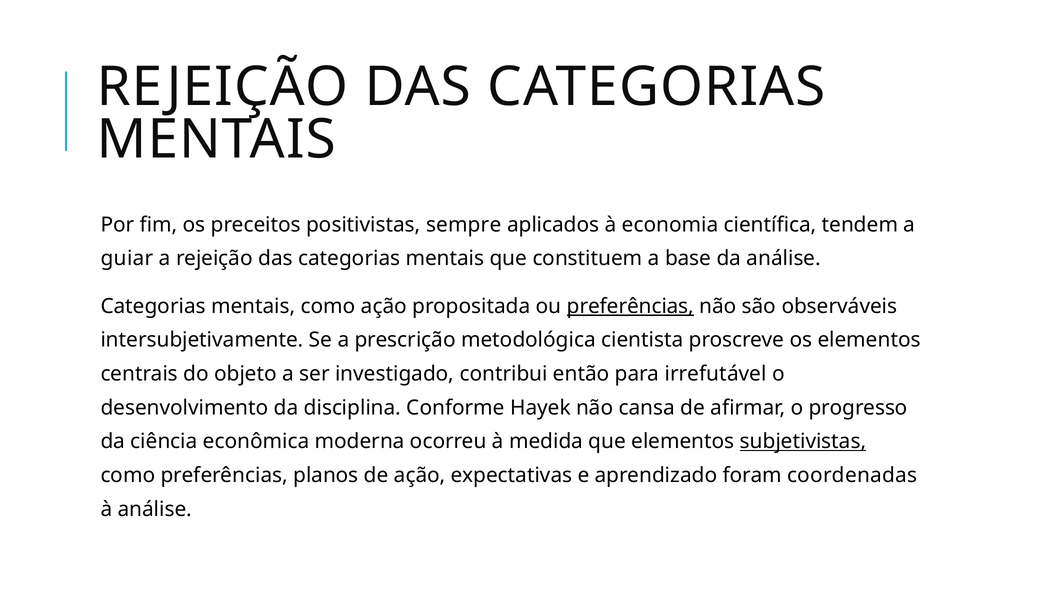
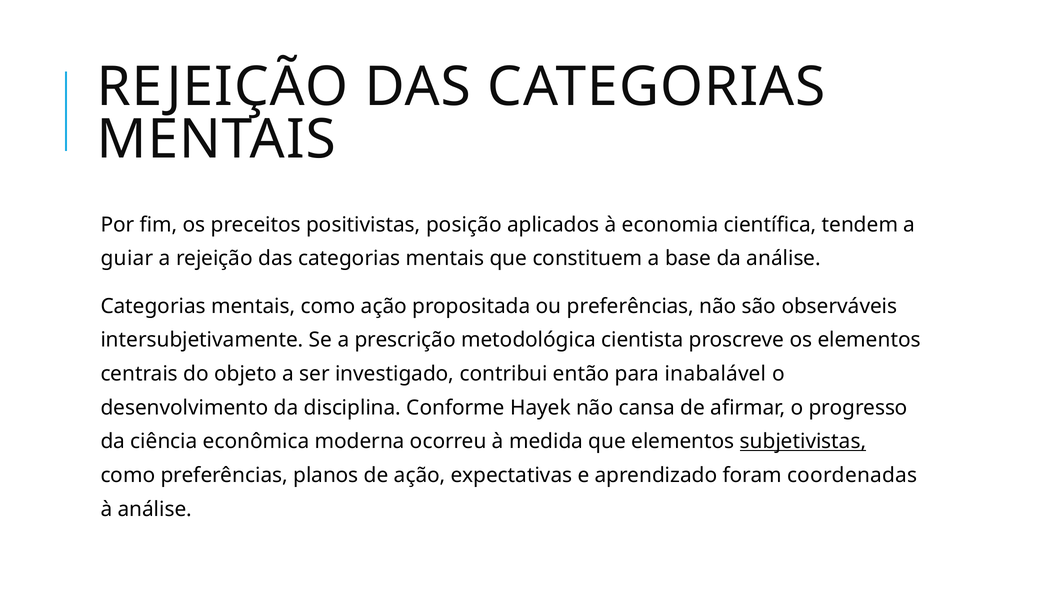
sempre: sempre -> posição
preferências at (630, 306) underline: present -> none
irrefutável: irrefutável -> inabalável
